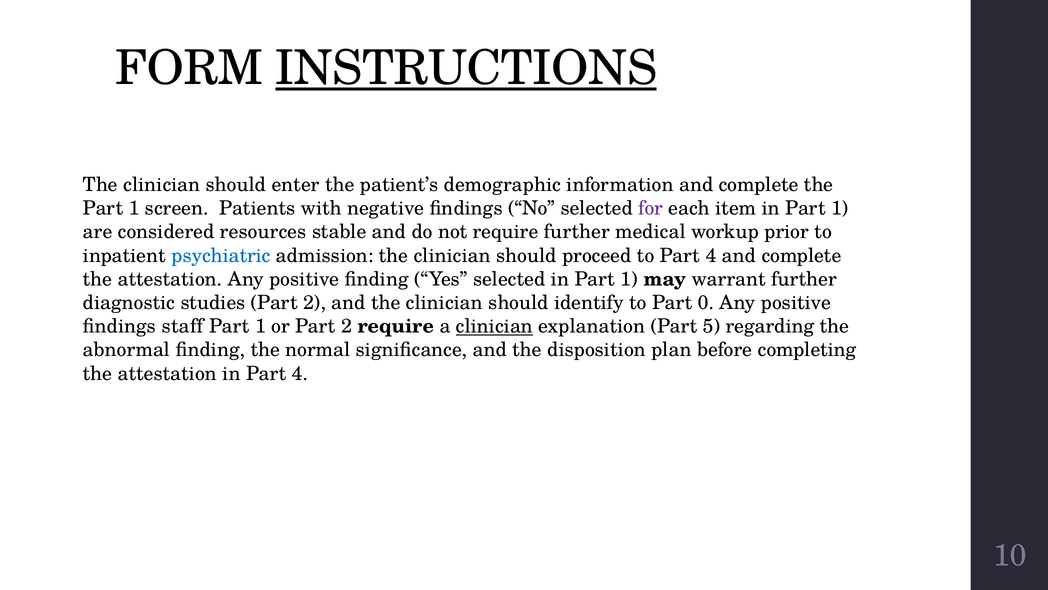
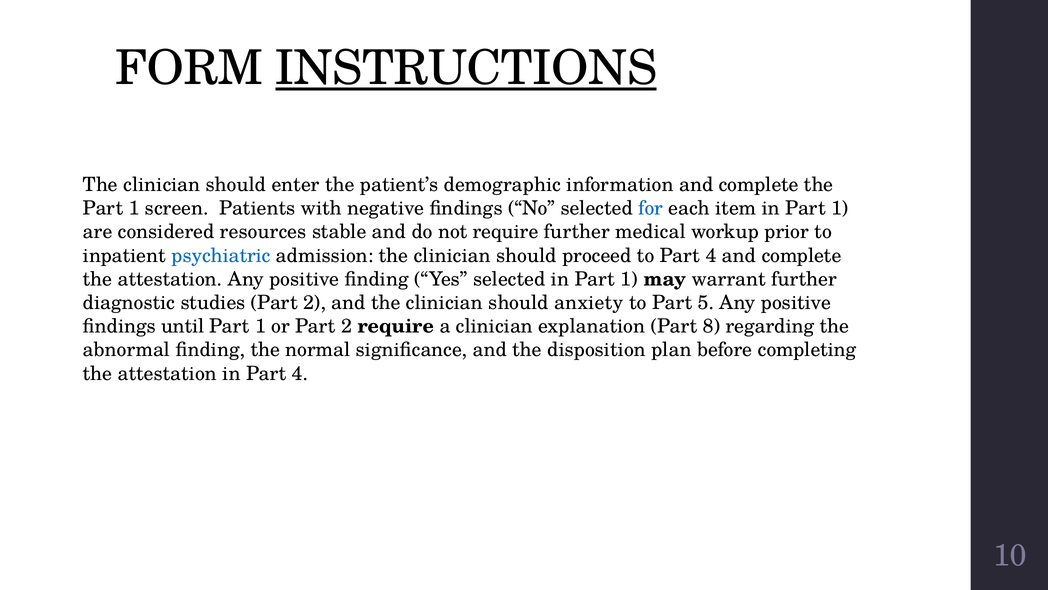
for colour: purple -> blue
identify: identify -> anxiety
0: 0 -> 5
staff: staff -> until
clinician at (494, 326) underline: present -> none
5: 5 -> 8
